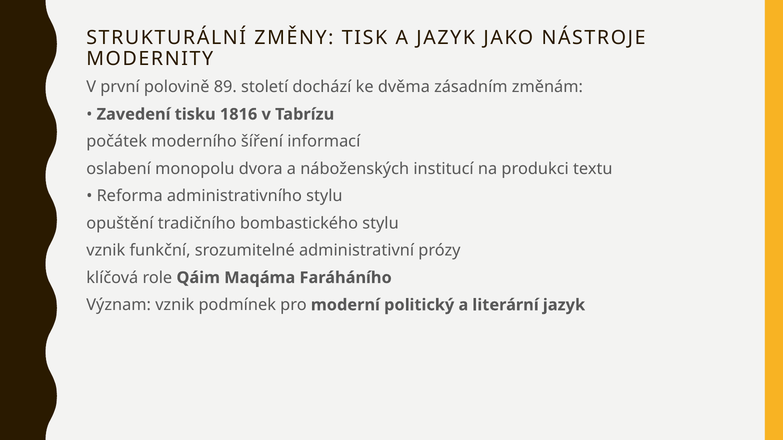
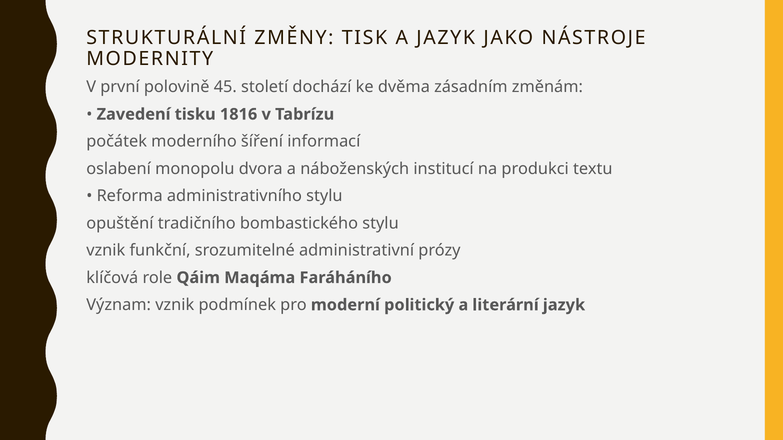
89: 89 -> 45
